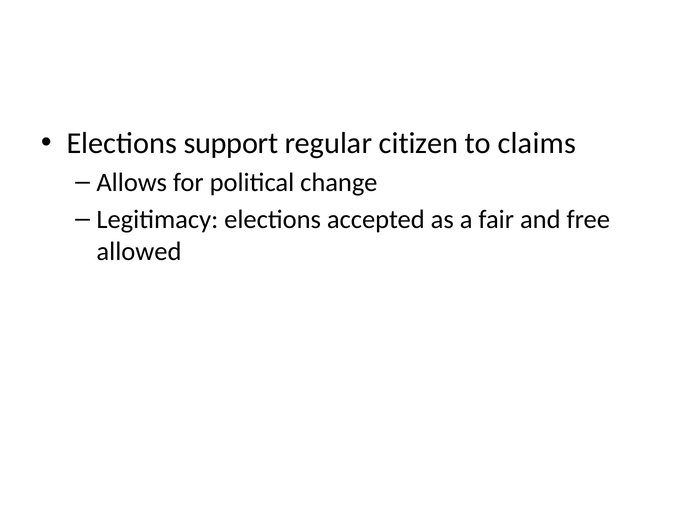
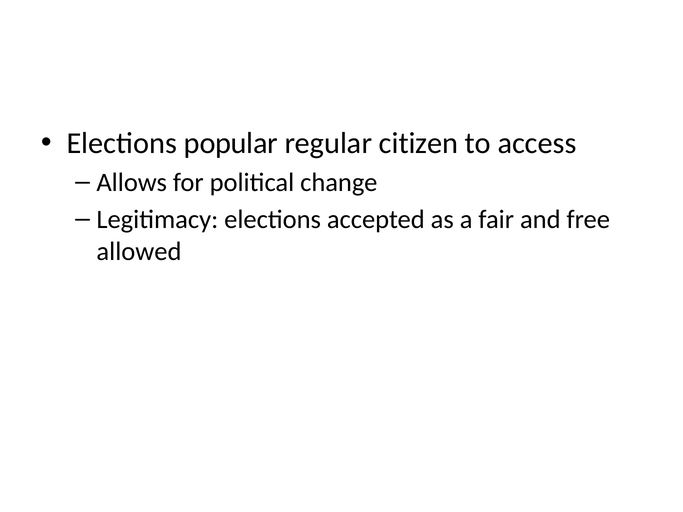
support: support -> popular
claims: claims -> access
